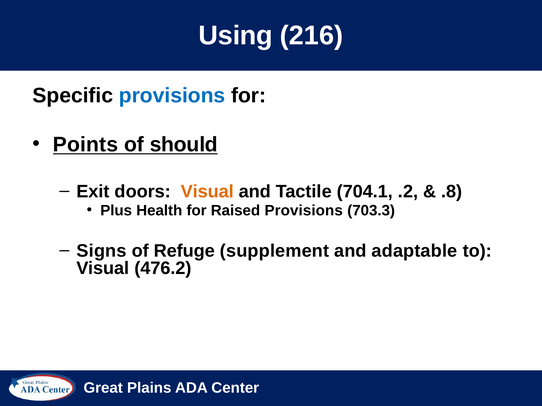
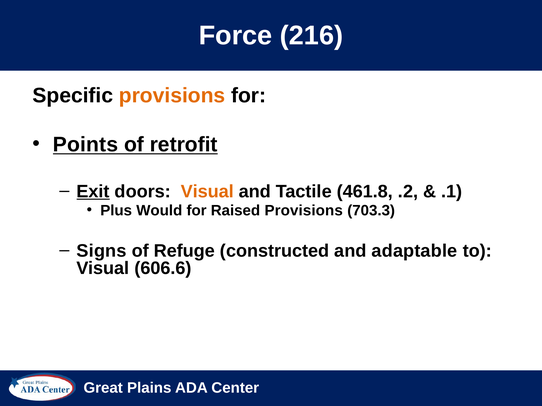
Using: Using -> Force
provisions at (172, 96) colour: blue -> orange
should: should -> retrofit
Exit underline: none -> present
704.1: 704.1 -> 461.8
.8: .8 -> .1
Health: Health -> Would
supplement: supplement -> constructed
476.2: 476.2 -> 606.6
